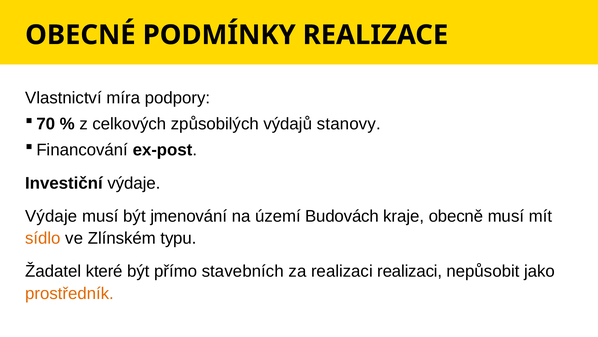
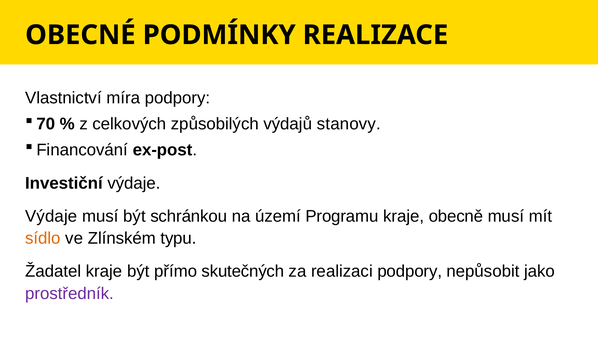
jmenování: jmenování -> schránkou
Budovách: Budovách -> Programu
Žadatel které: které -> kraje
stavebních: stavebních -> skutečných
realizaci realizaci: realizaci -> podpory
prostředník colour: orange -> purple
